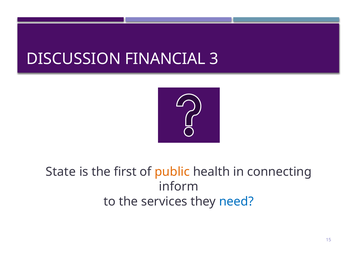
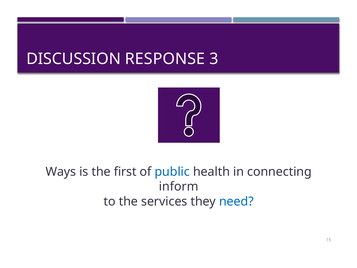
FINANCIAL: FINANCIAL -> RESPONSE
State: State -> Ways
public colour: orange -> blue
